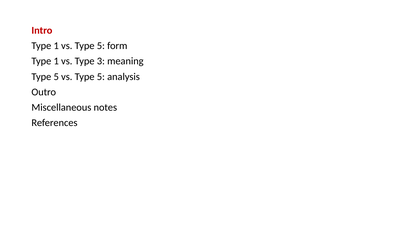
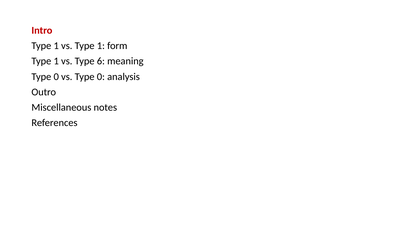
1 vs Type 5: 5 -> 1
3: 3 -> 6
5 at (56, 77): 5 -> 0
5 at (101, 77): 5 -> 0
